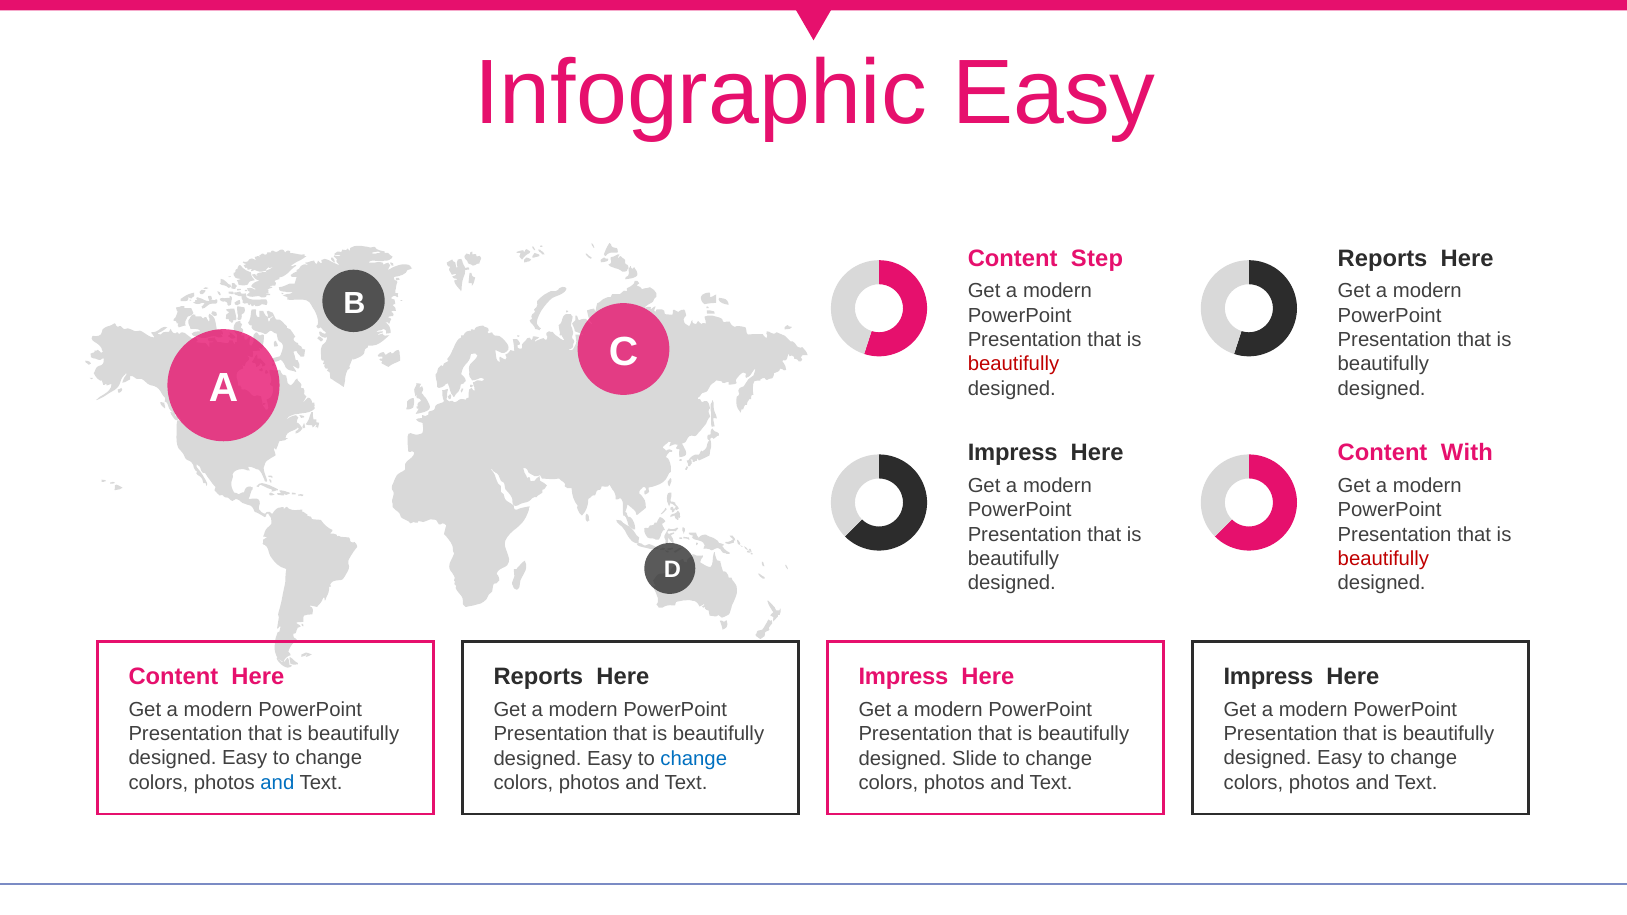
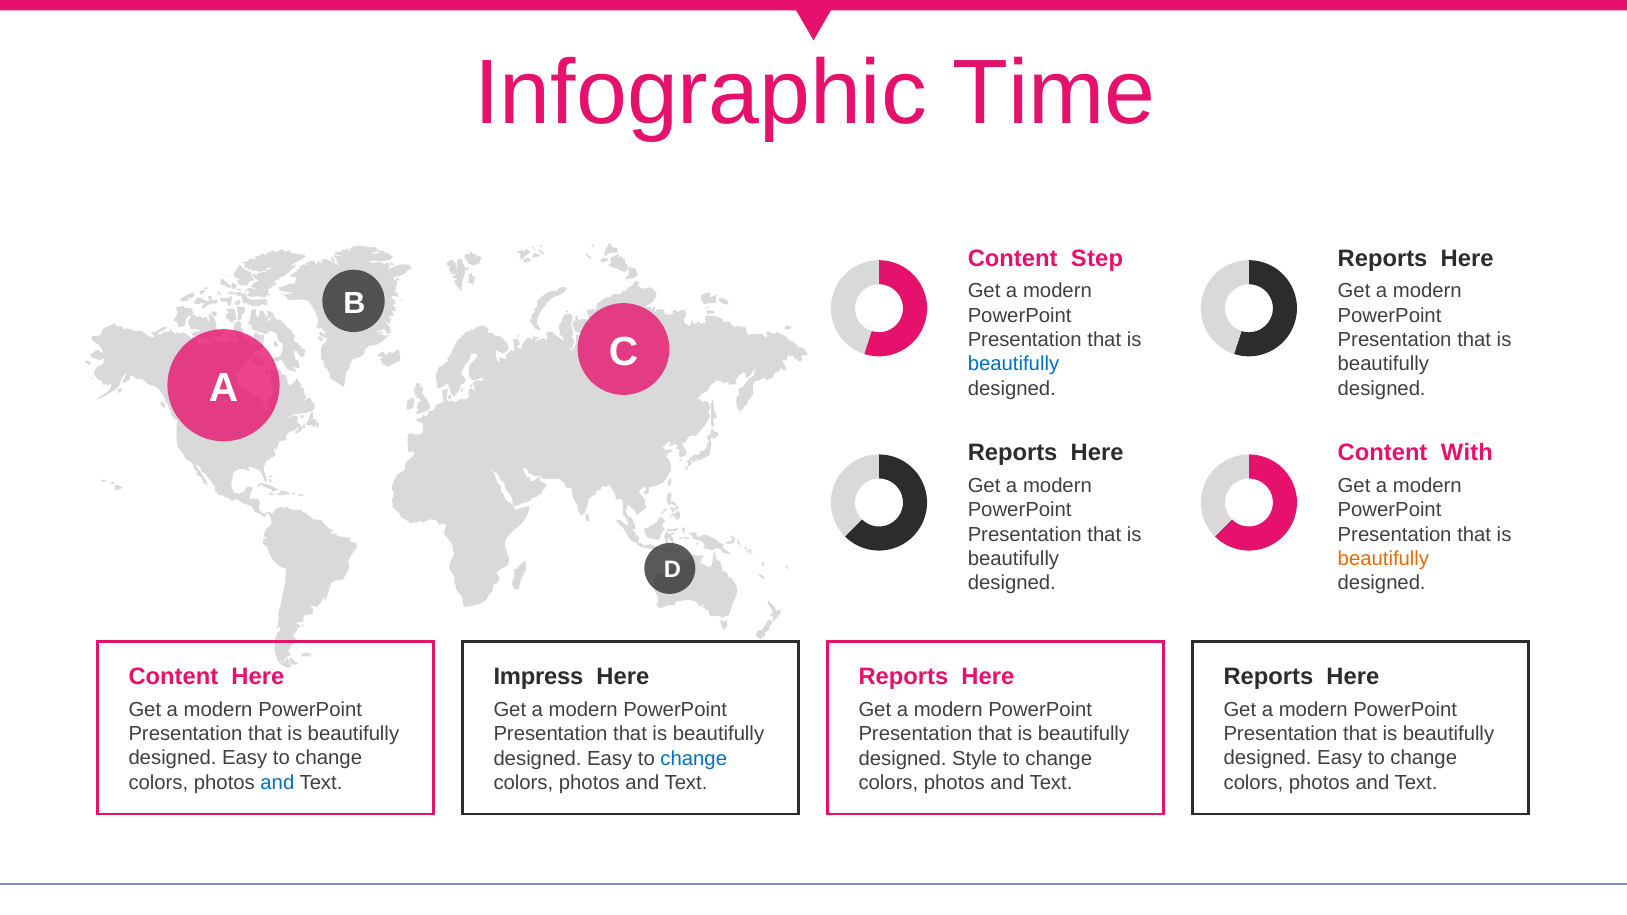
Infographic Easy: Easy -> Time
beautifully at (1014, 364) colour: red -> blue
Impress at (1013, 453): Impress -> Reports
beautifully at (1383, 559) colour: red -> orange
Reports at (538, 677): Reports -> Impress
Impress at (903, 677): Impress -> Reports
Impress at (1269, 677): Impress -> Reports
Slide: Slide -> Style
